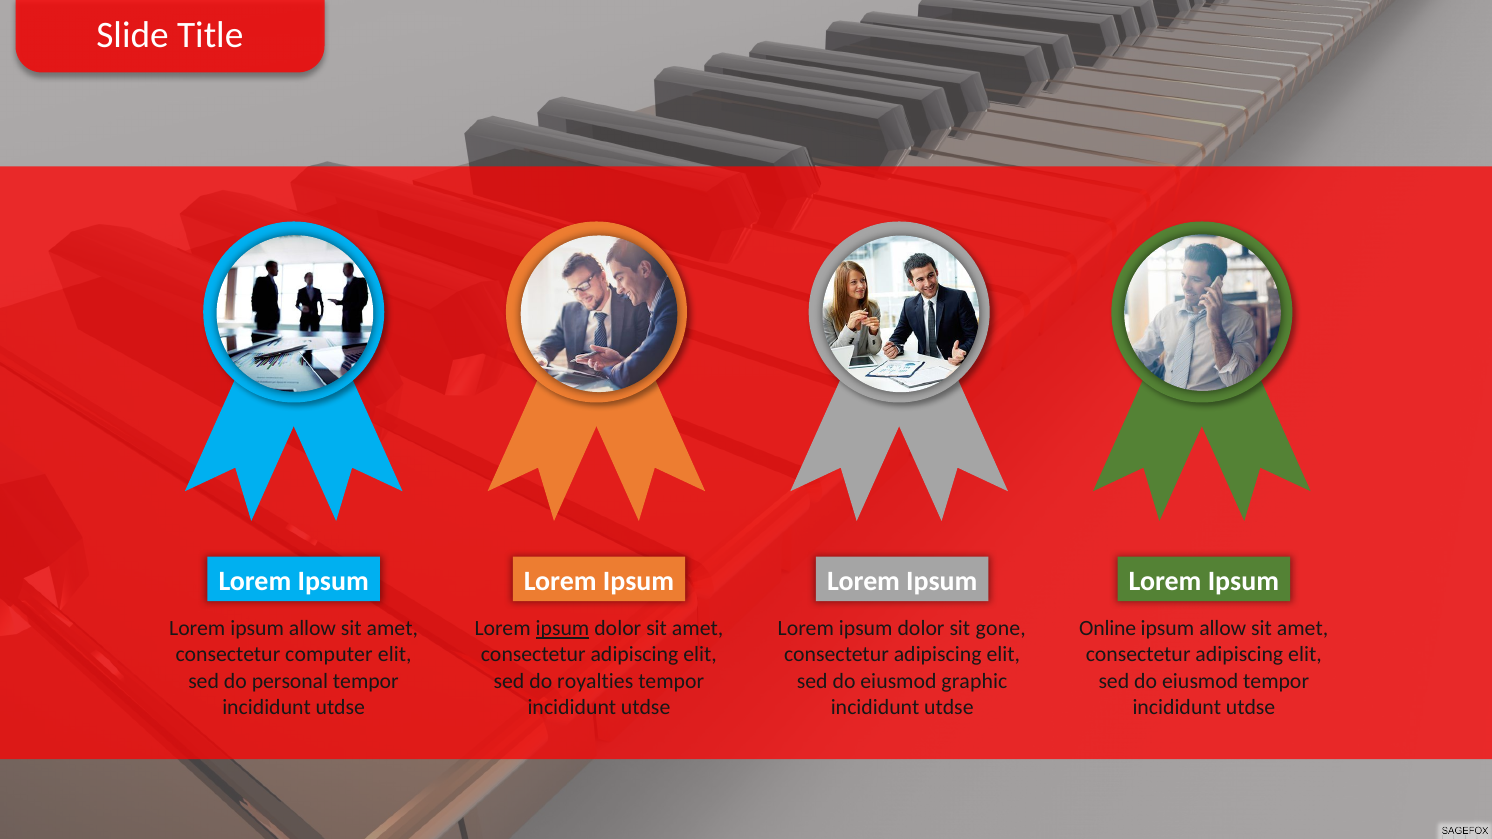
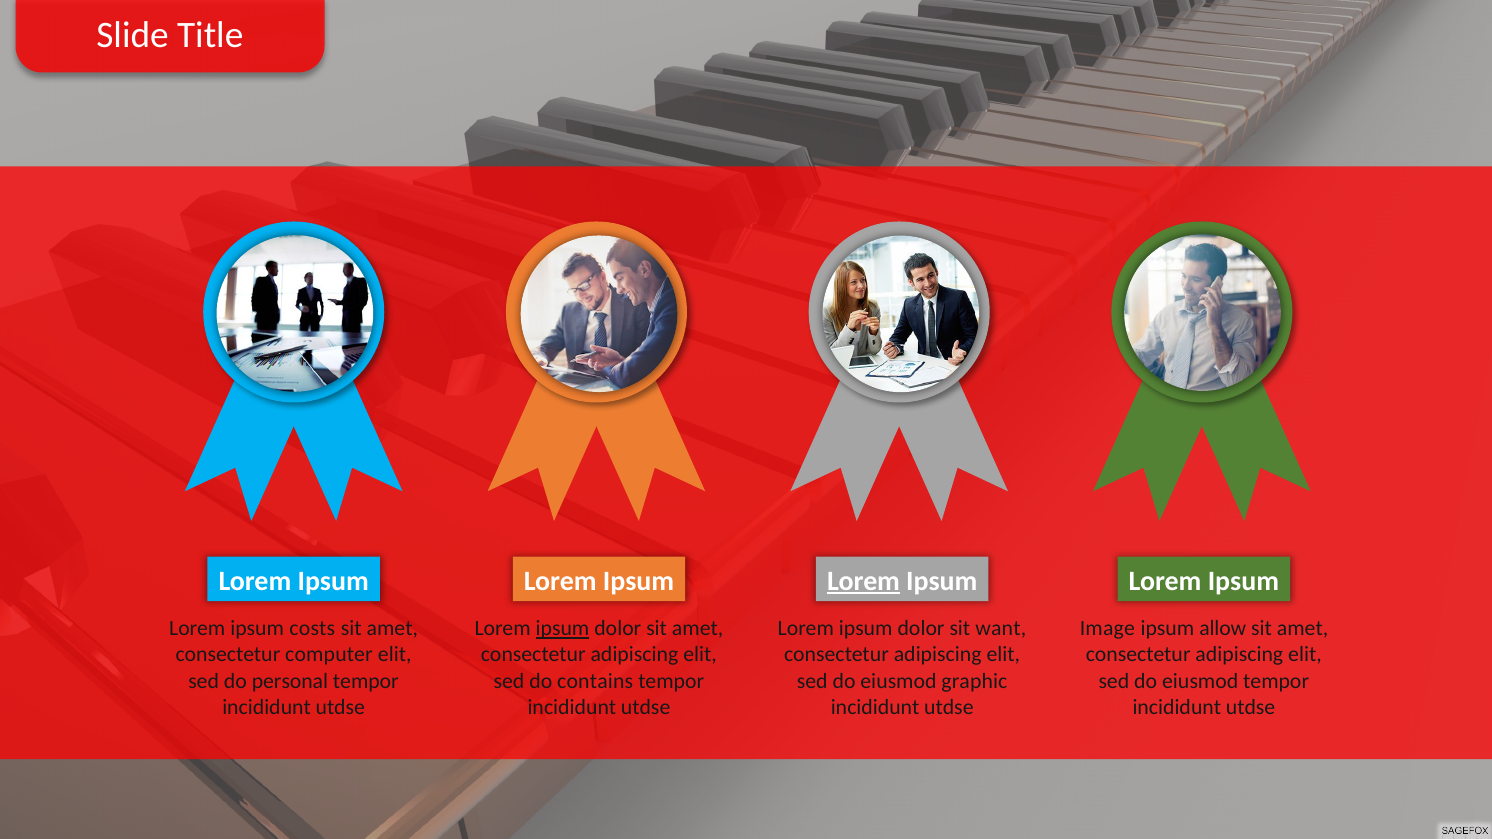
Lorem at (864, 581) underline: none -> present
Lorem ipsum allow: allow -> costs
gone: gone -> want
Online: Online -> Image
royalties: royalties -> contains
